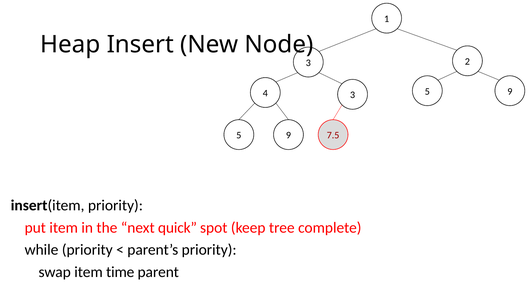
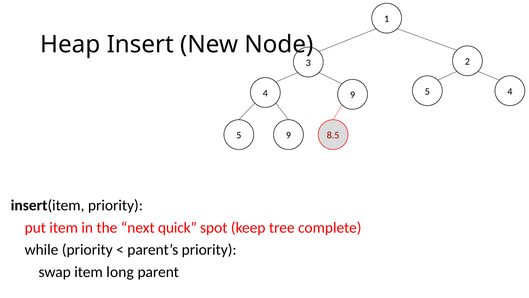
4 3: 3 -> 9
9 at (510, 91): 9 -> 4
7.5: 7.5 -> 8.5
time: time -> long
